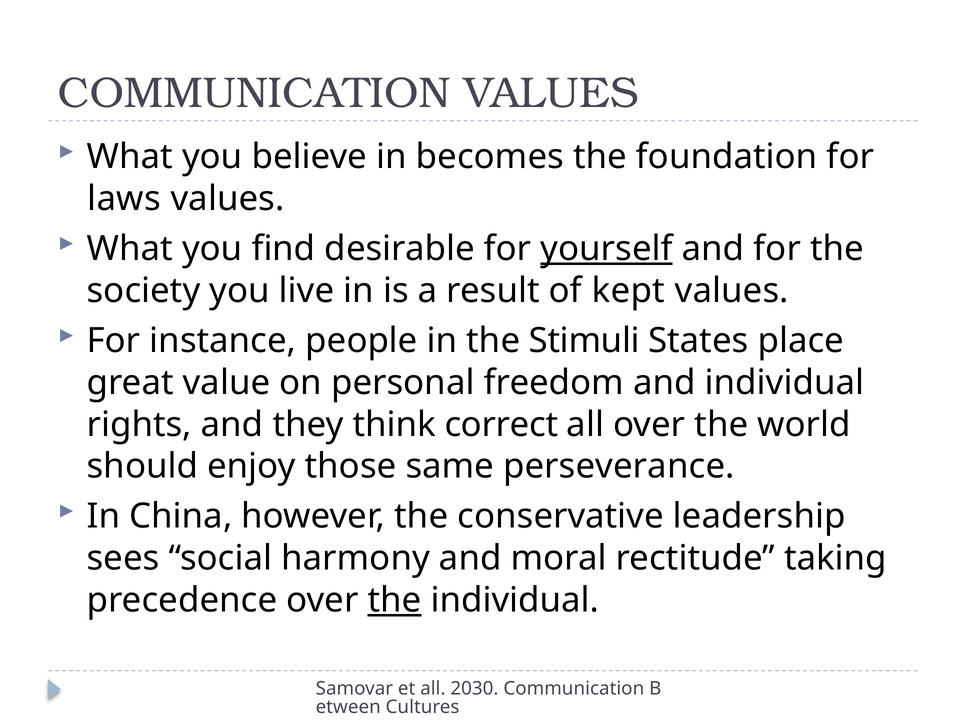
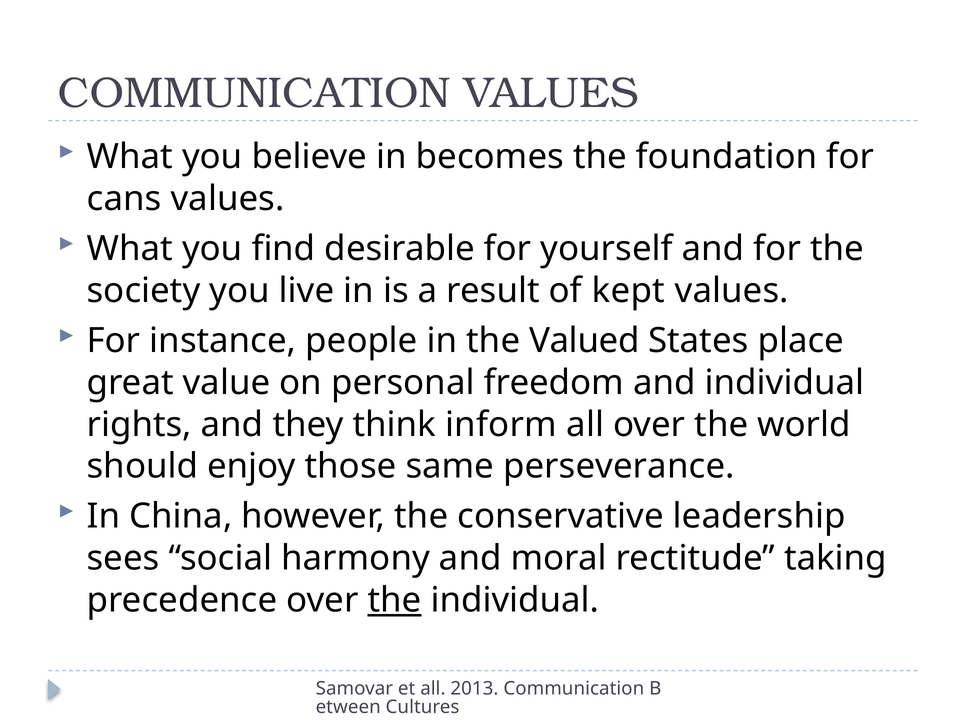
laws: laws -> cans
yourself underline: present -> none
Stimuli: Stimuli -> Valued
correct: correct -> inform
2030: 2030 -> 2013
